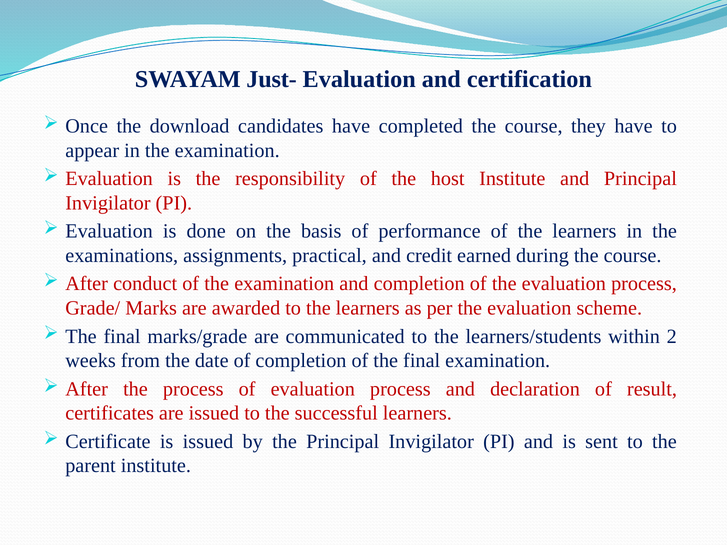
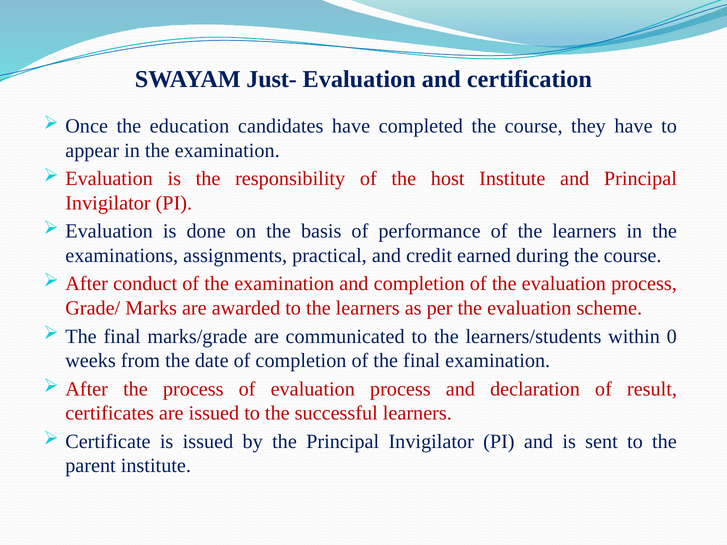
download: download -> education
2: 2 -> 0
